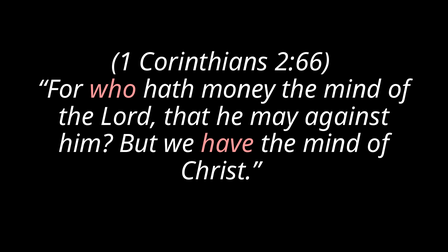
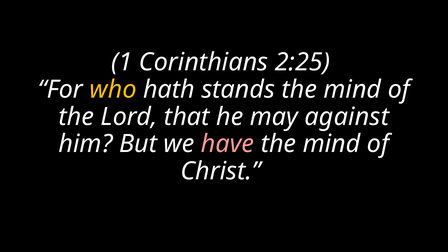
2:66: 2:66 -> 2:25
who colour: pink -> yellow
money: money -> stands
